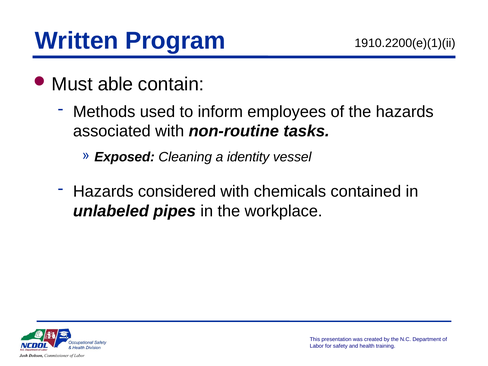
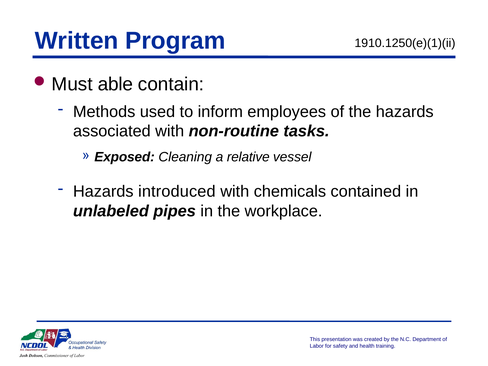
1910.2200(e)(1)(ii: 1910.2200(e)(1)(ii -> 1910.1250(e)(1)(ii
identity: identity -> relative
considered: considered -> introduced
